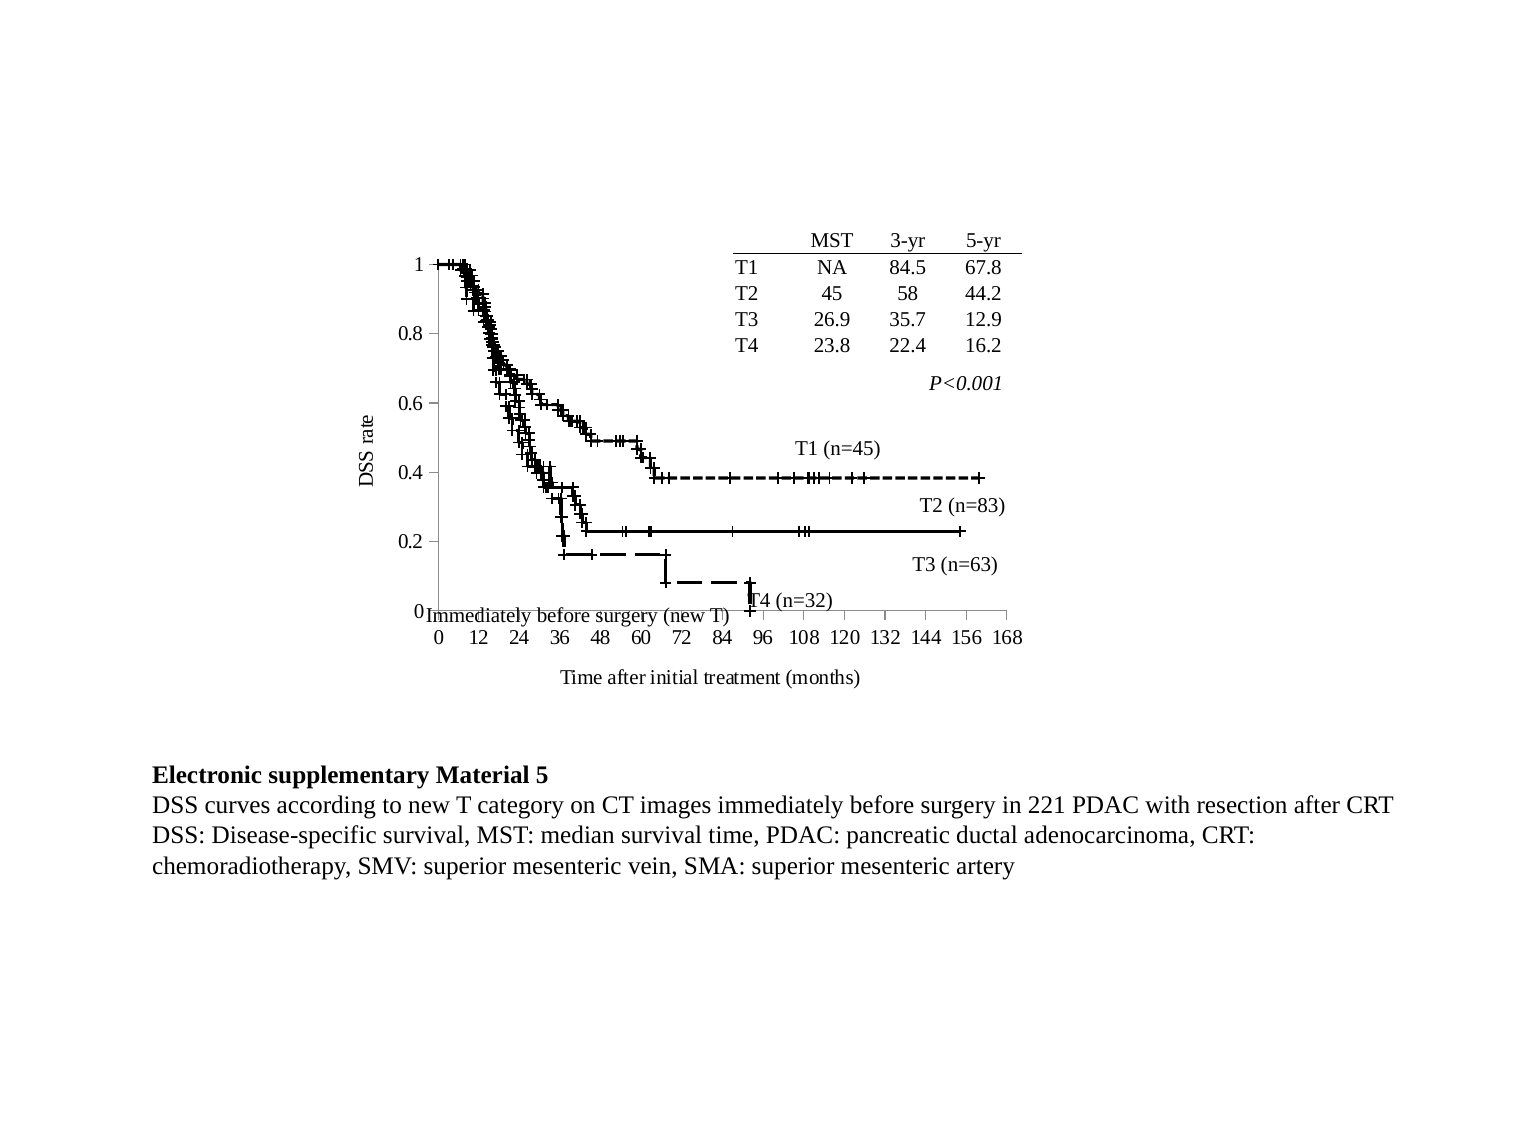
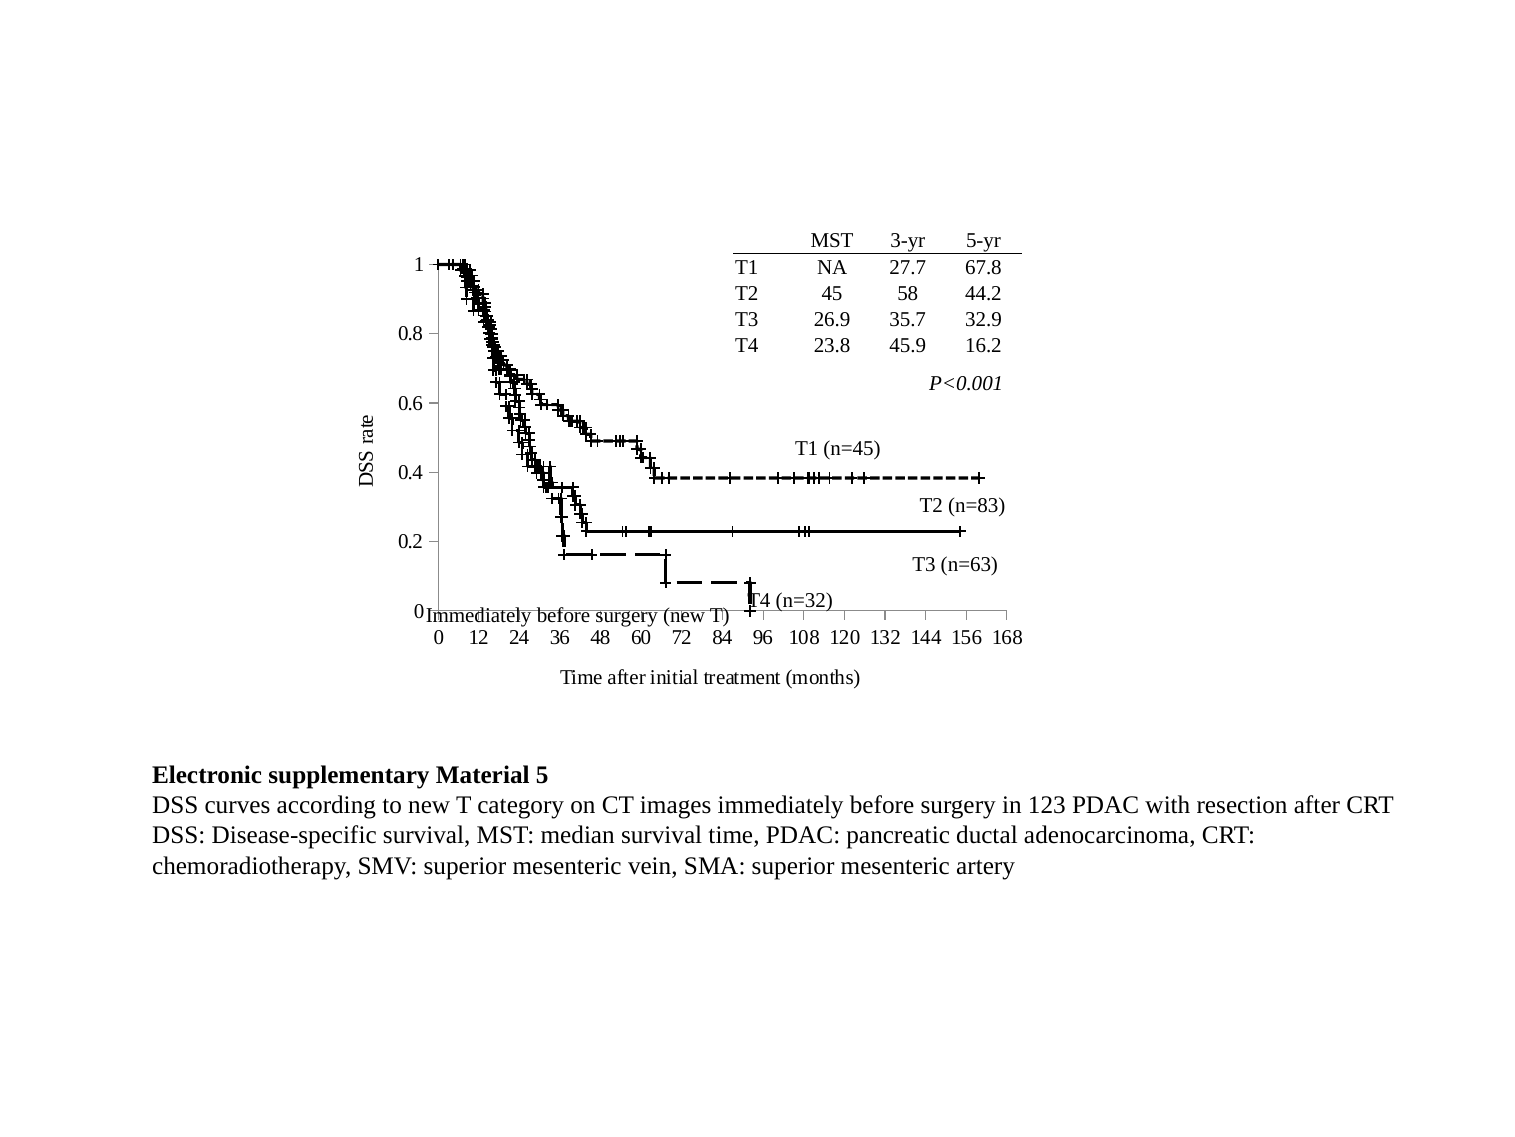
84.5: 84.5 -> 27.7
12.9: 12.9 -> 32.9
22.4: 22.4 -> 45.9
221: 221 -> 123
